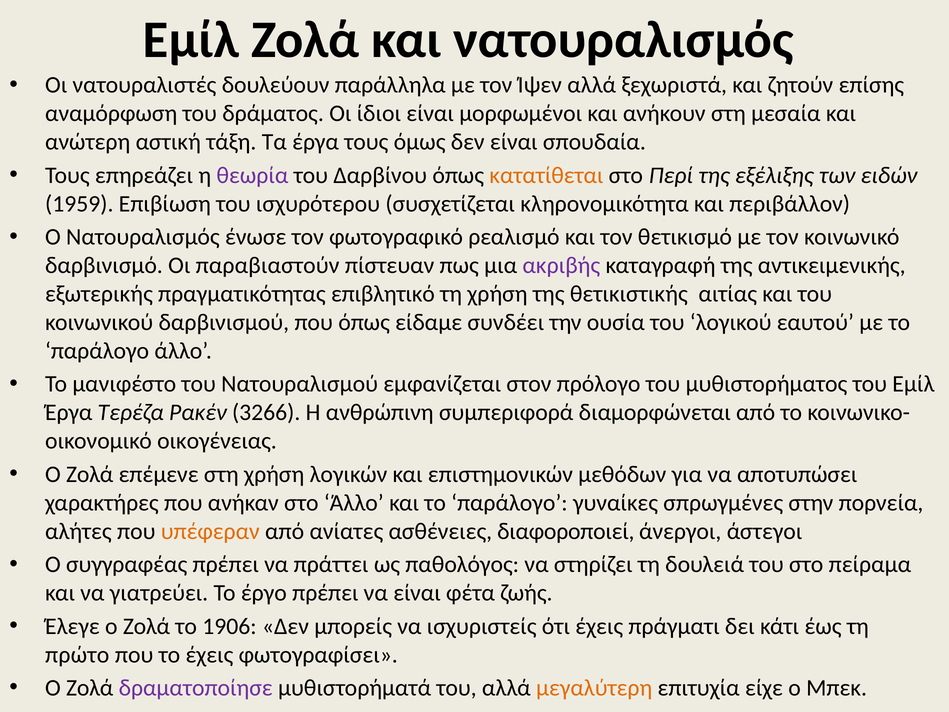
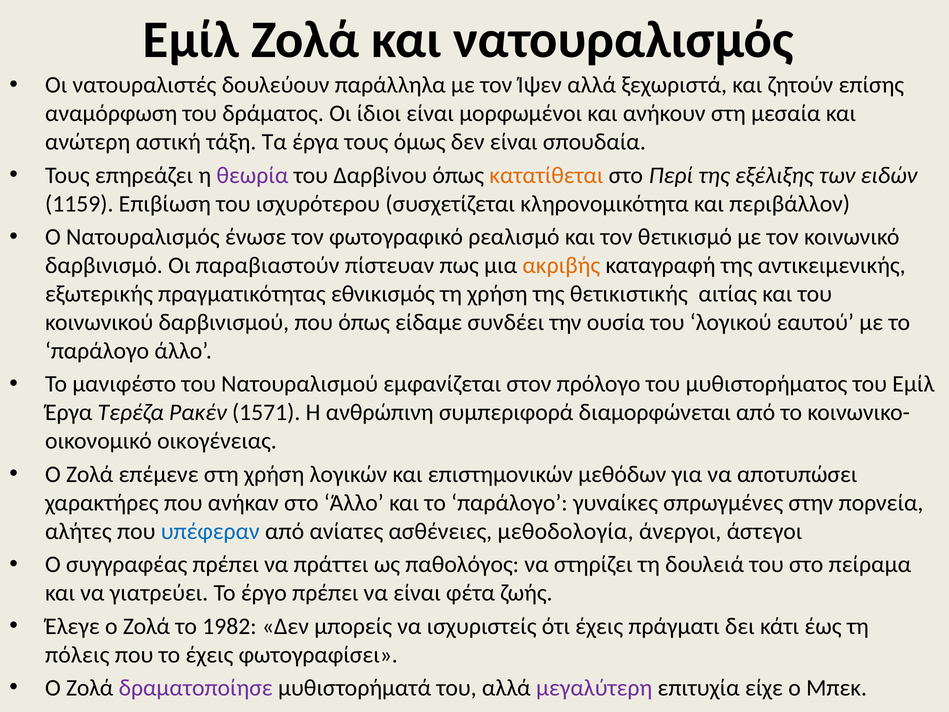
1959: 1959 -> 1159
ακριβής colour: purple -> orange
επιβλητικό: επιβλητικό -> εθνικισμός
3266: 3266 -> 1571
υπέφεραν colour: orange -> blue
διαφοροποιεί: διαφοροποιεί -> μεθοδολογία
1906: 1906 -> 1982
πρώτο: πρώτο -> πόλεις
μεγαλύτερη colour: orange -> purple
